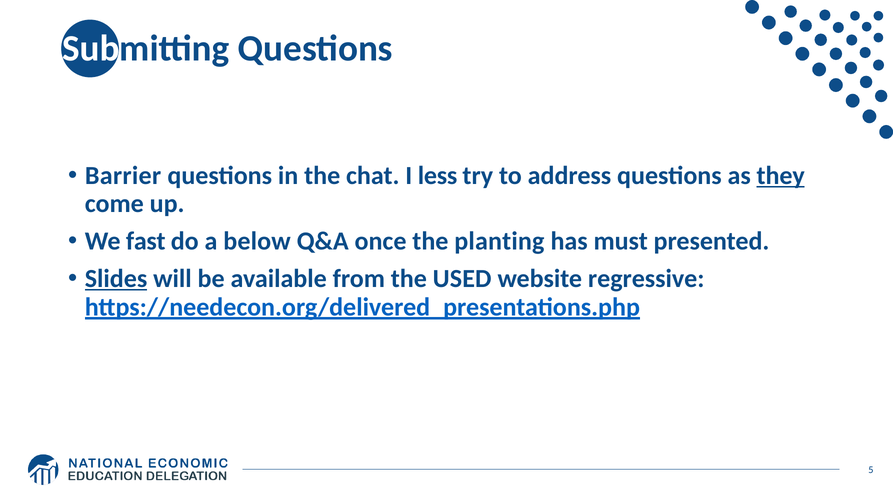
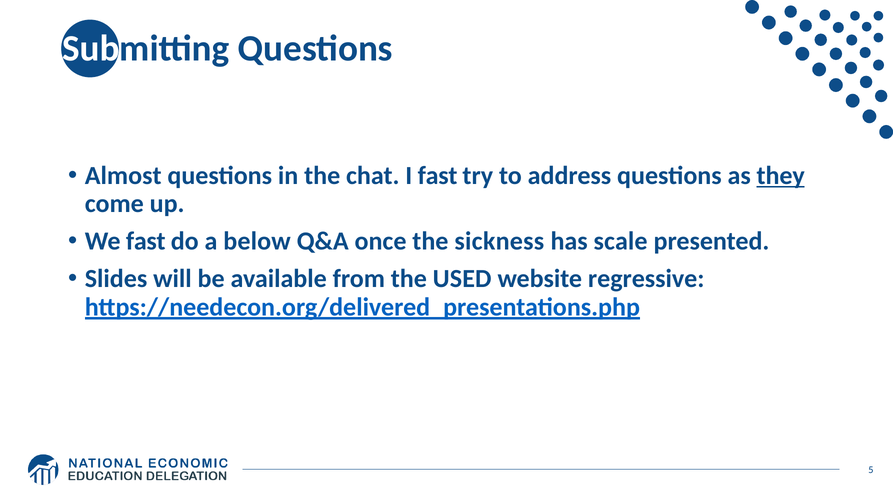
Barrier: Barrier -> Almost
I less: less -> fast
planting: planting -> sickness
must: must -> scale
Slides underline: present -> none
